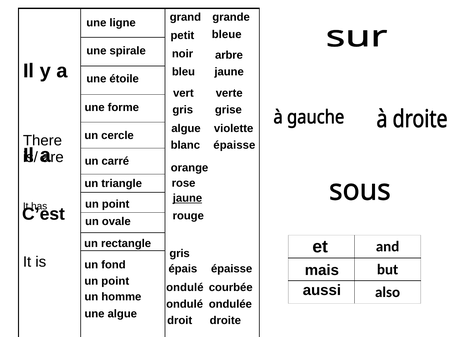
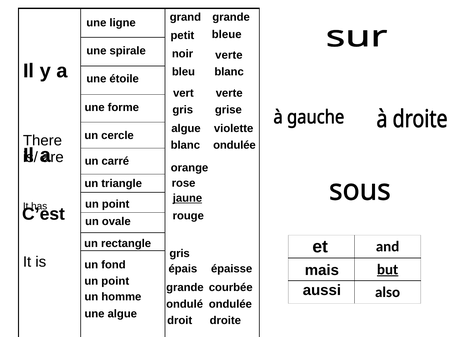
noir arbre: arbre -> verte
bleu jaune: jaune -> blanc
blanc épaisse: épaisse -> ondulée
but underline: none -> present
ondulé at (185, 288): ondulé -> grande
